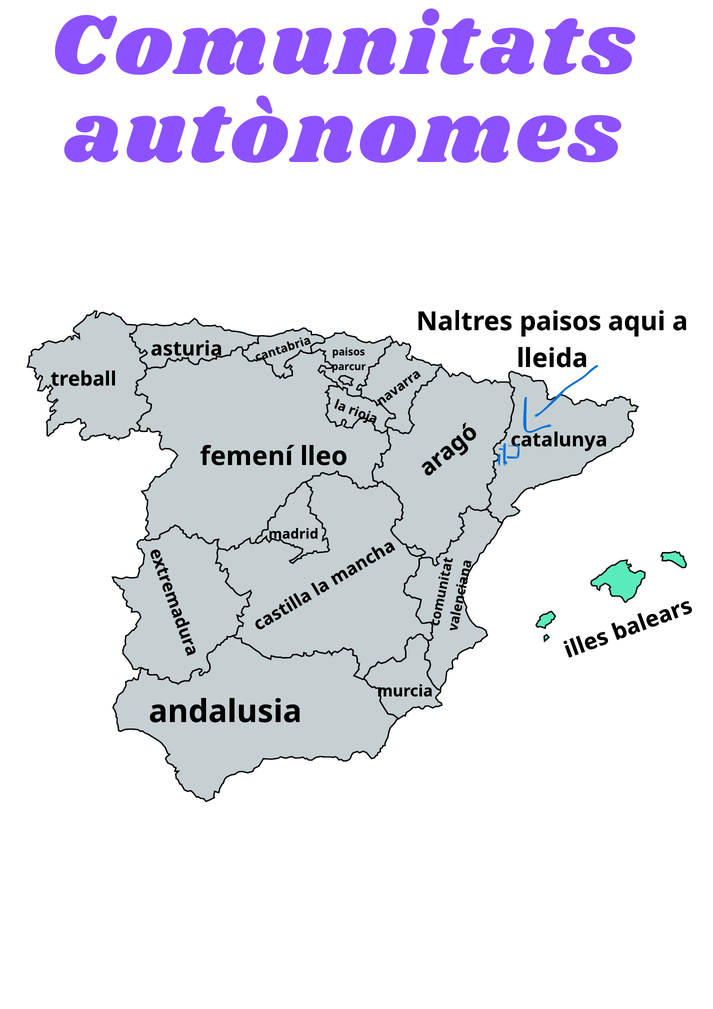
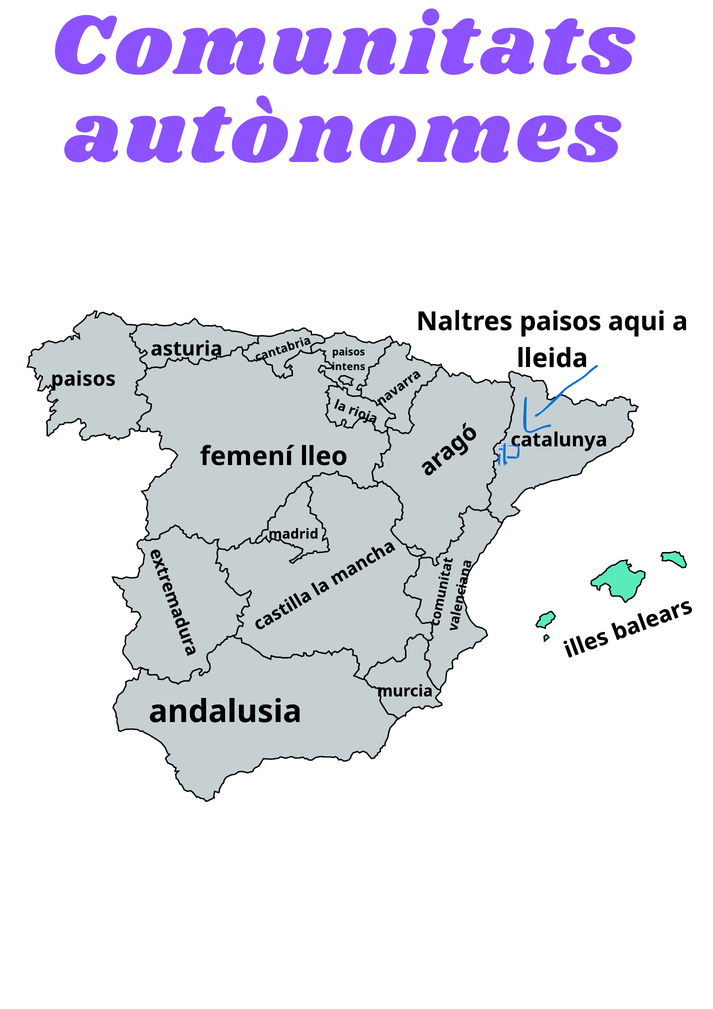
parcur: parcur -> intens
treball at (83, 379): treball -> paisos
